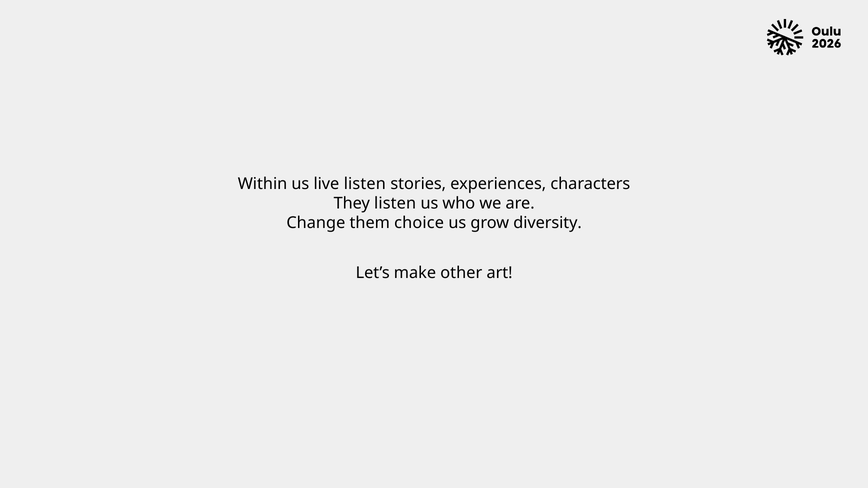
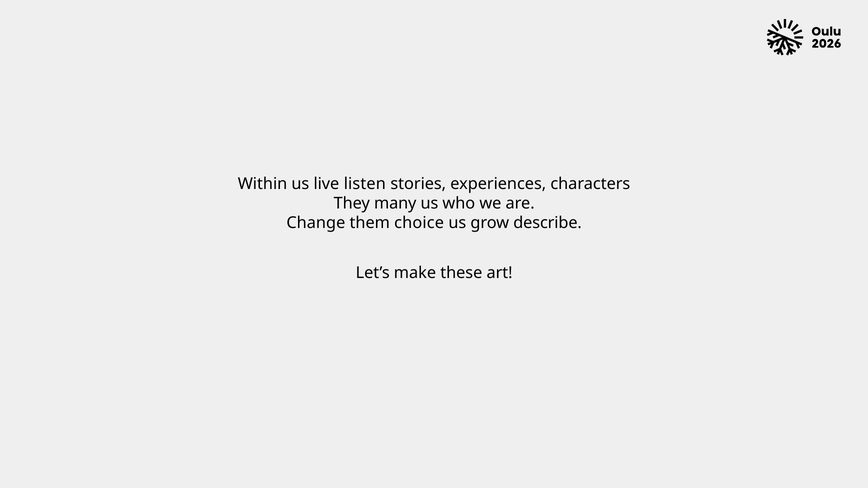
They listen: listen -> many
diversity: diversity -> describe
other: other -> these
